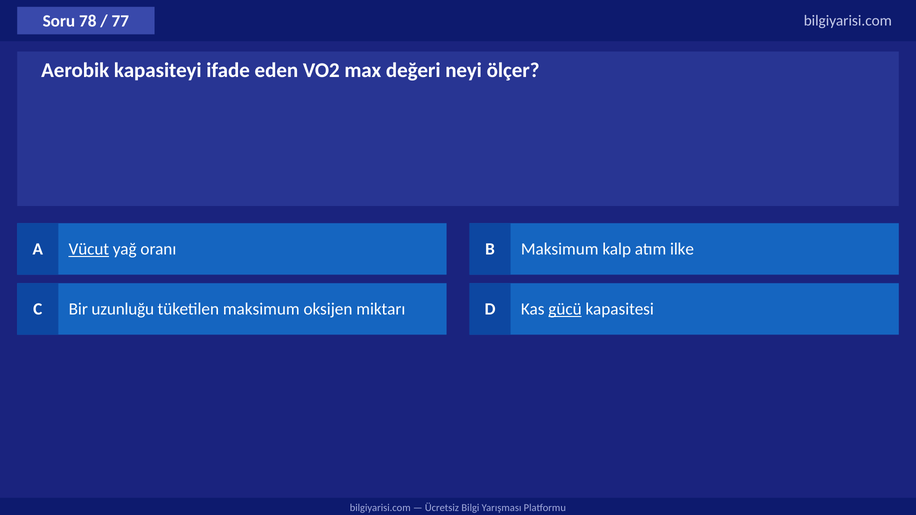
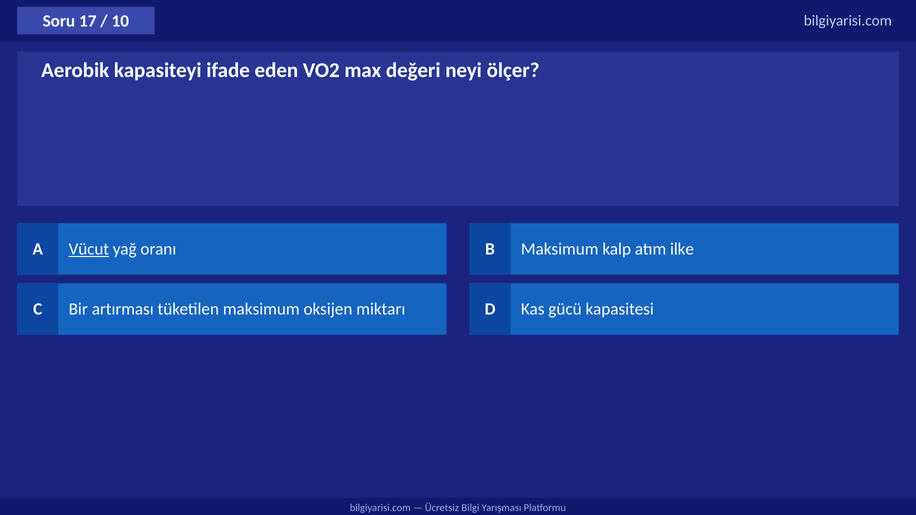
78: 78 -> 17
77: 77 -> 10
uzunluğu: uzunluğu -> artırması
gücü underline: present -> none
